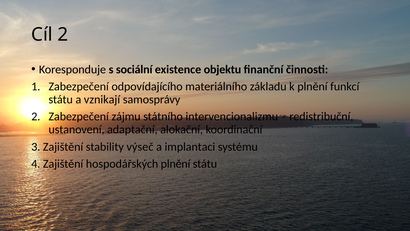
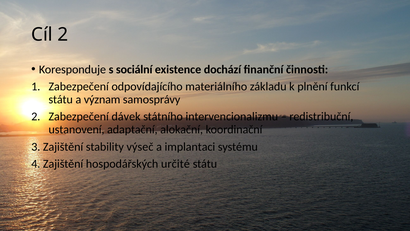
objektu: objektu -> dochází
vznikají: vznikají -> význam
zájmu: zájmu -> dávek
hospodářských plnění: plnění -> určité
